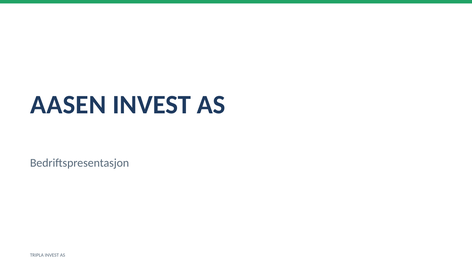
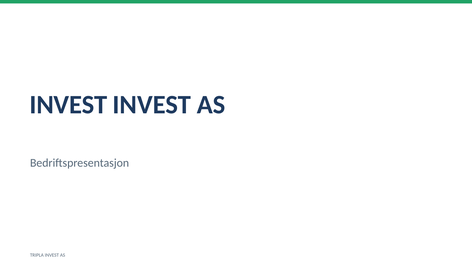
AASEN at (68, 105): AASEN -> INVEST
